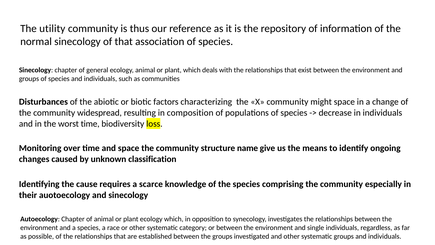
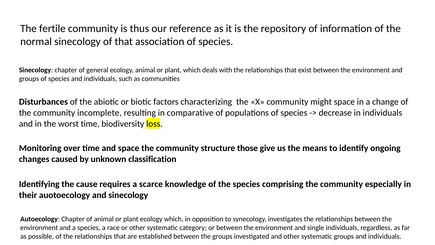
utility: utility -> fertile
widespread: widespread -> incomplete
composition: composition -> comparative
name: name -> those
